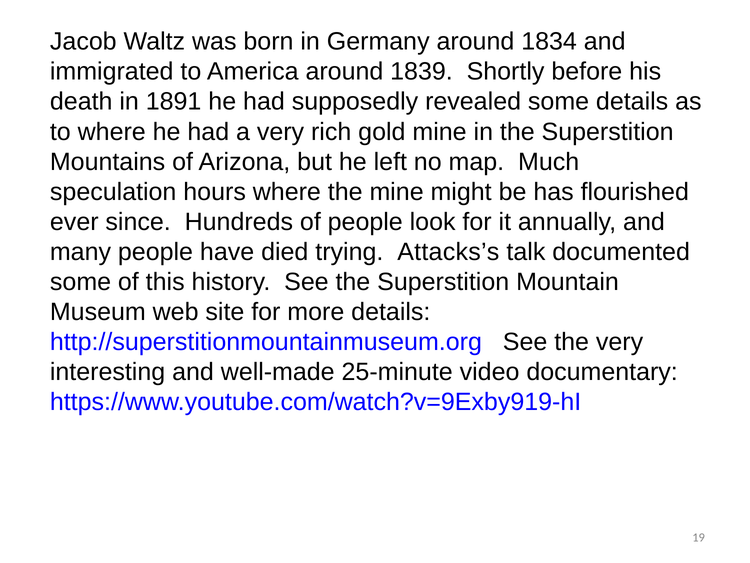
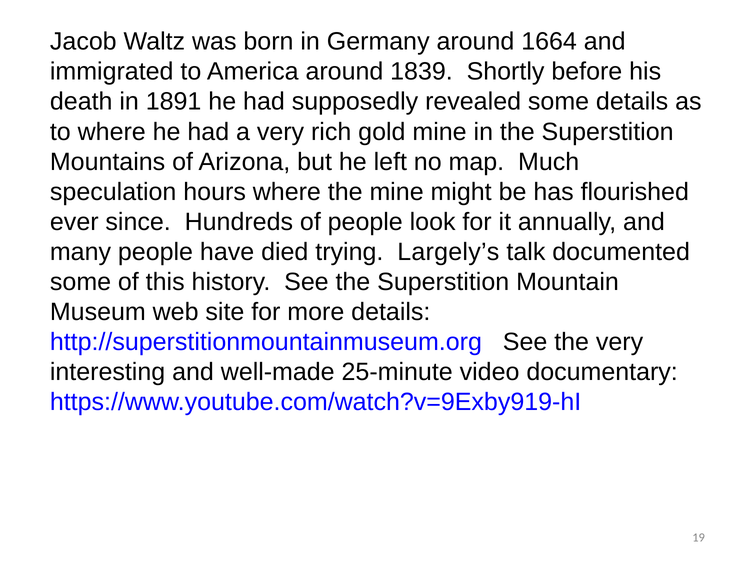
1834: 1834 -> 1664
Attacks’s: Attacks’s -> Largely’s
